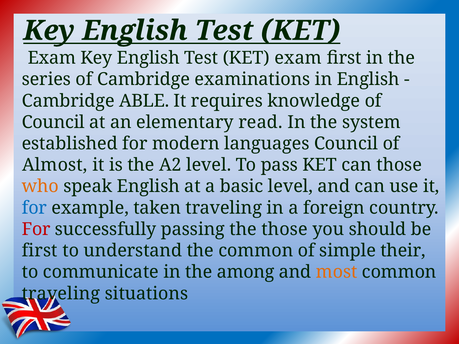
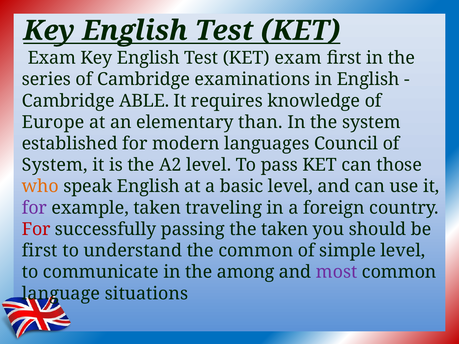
Council at (53, 122): Council -> Europe
read: read -> than
Almost at (55, 165): Almost -> System
for at (34, 208) colour: blue -> purple
the those: those -> taken
simple their: their -> level
most colour: orange -> purple
traveling at (61, 294): traveling -> language
